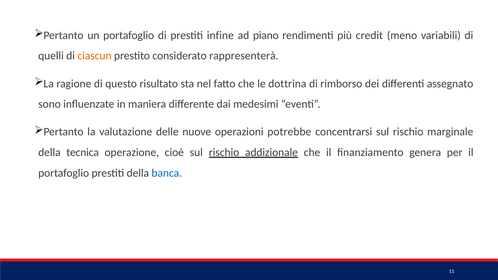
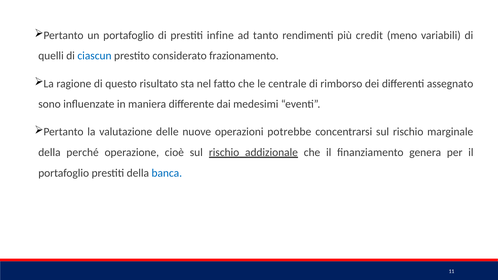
piano: piano -> tanto
ciascun colour: orange -> blue
rappresenterà: rappresenterà -> frazionamento
dottrina: dottrina -> centrale
tecnica: tecnica -> perché
